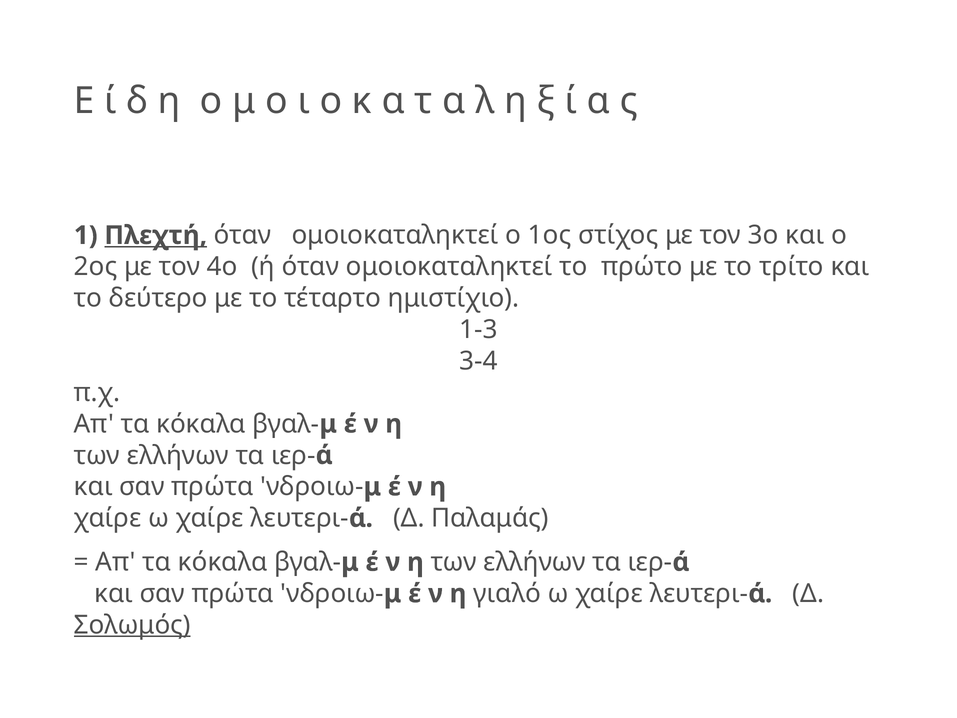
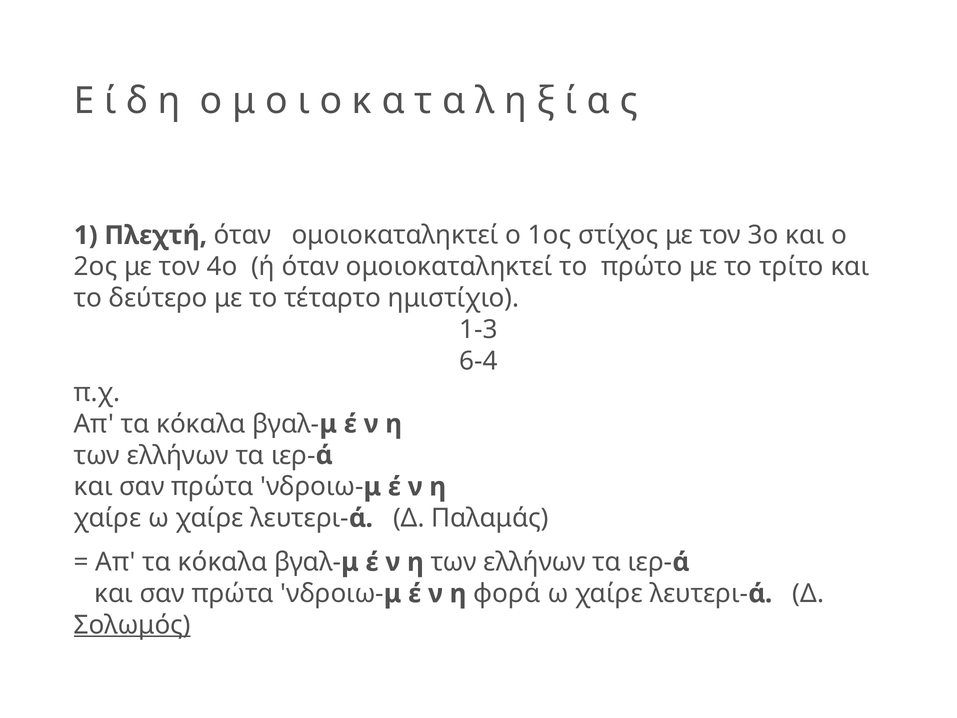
Πλεχτή underline: present -> none
3-4: 3-4 -> 6-4
γιαλό: γιαλό -> φορά
